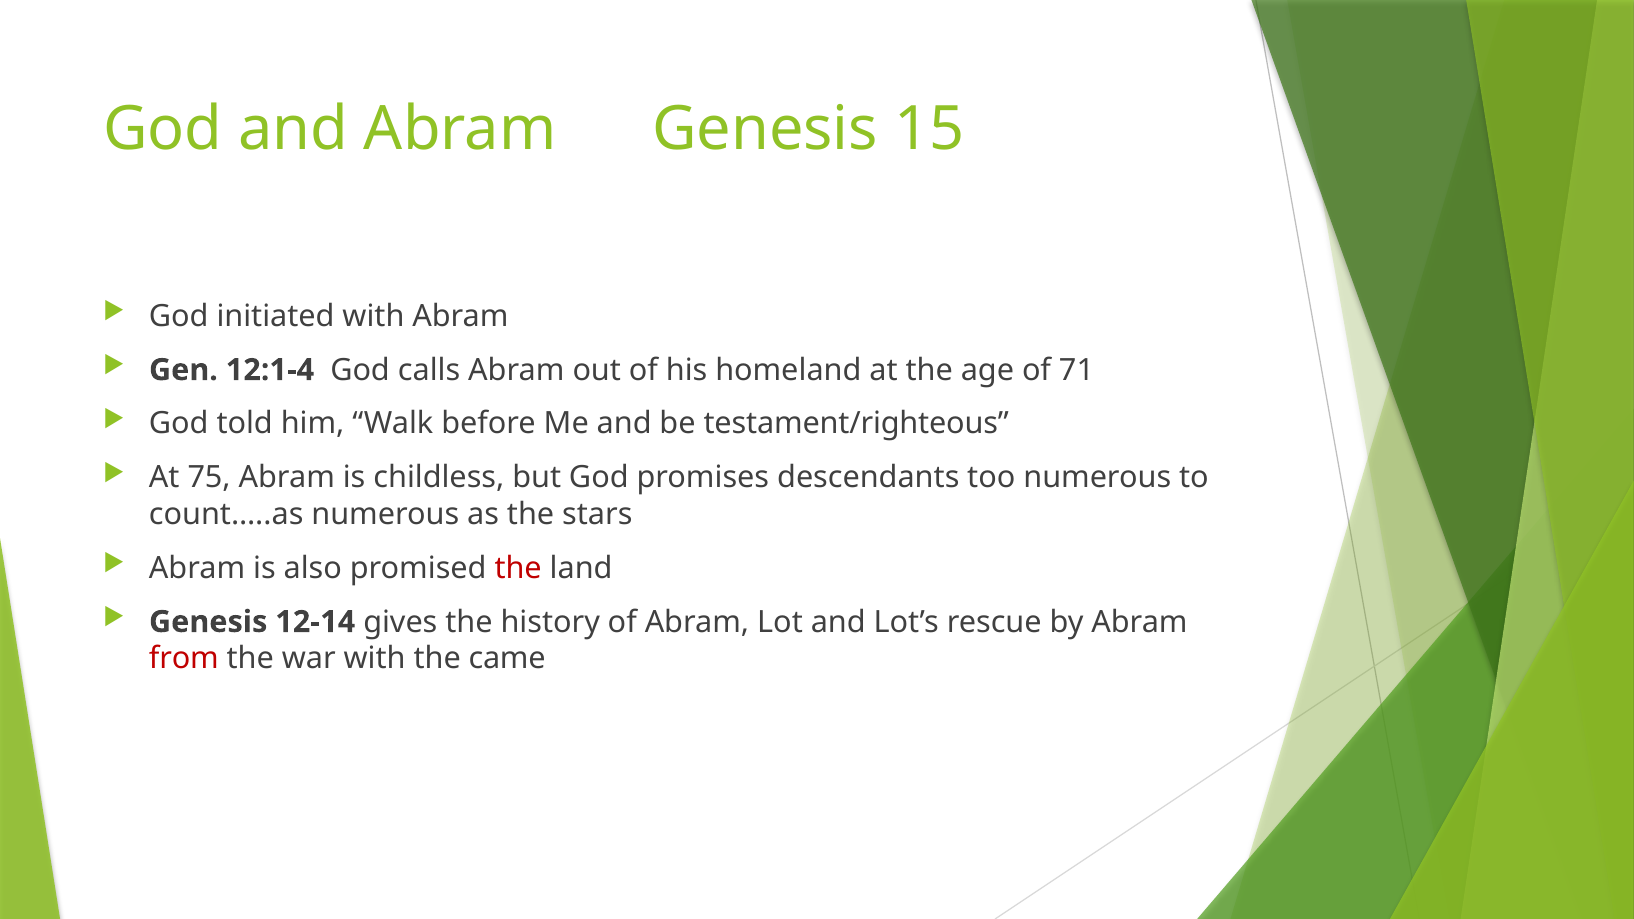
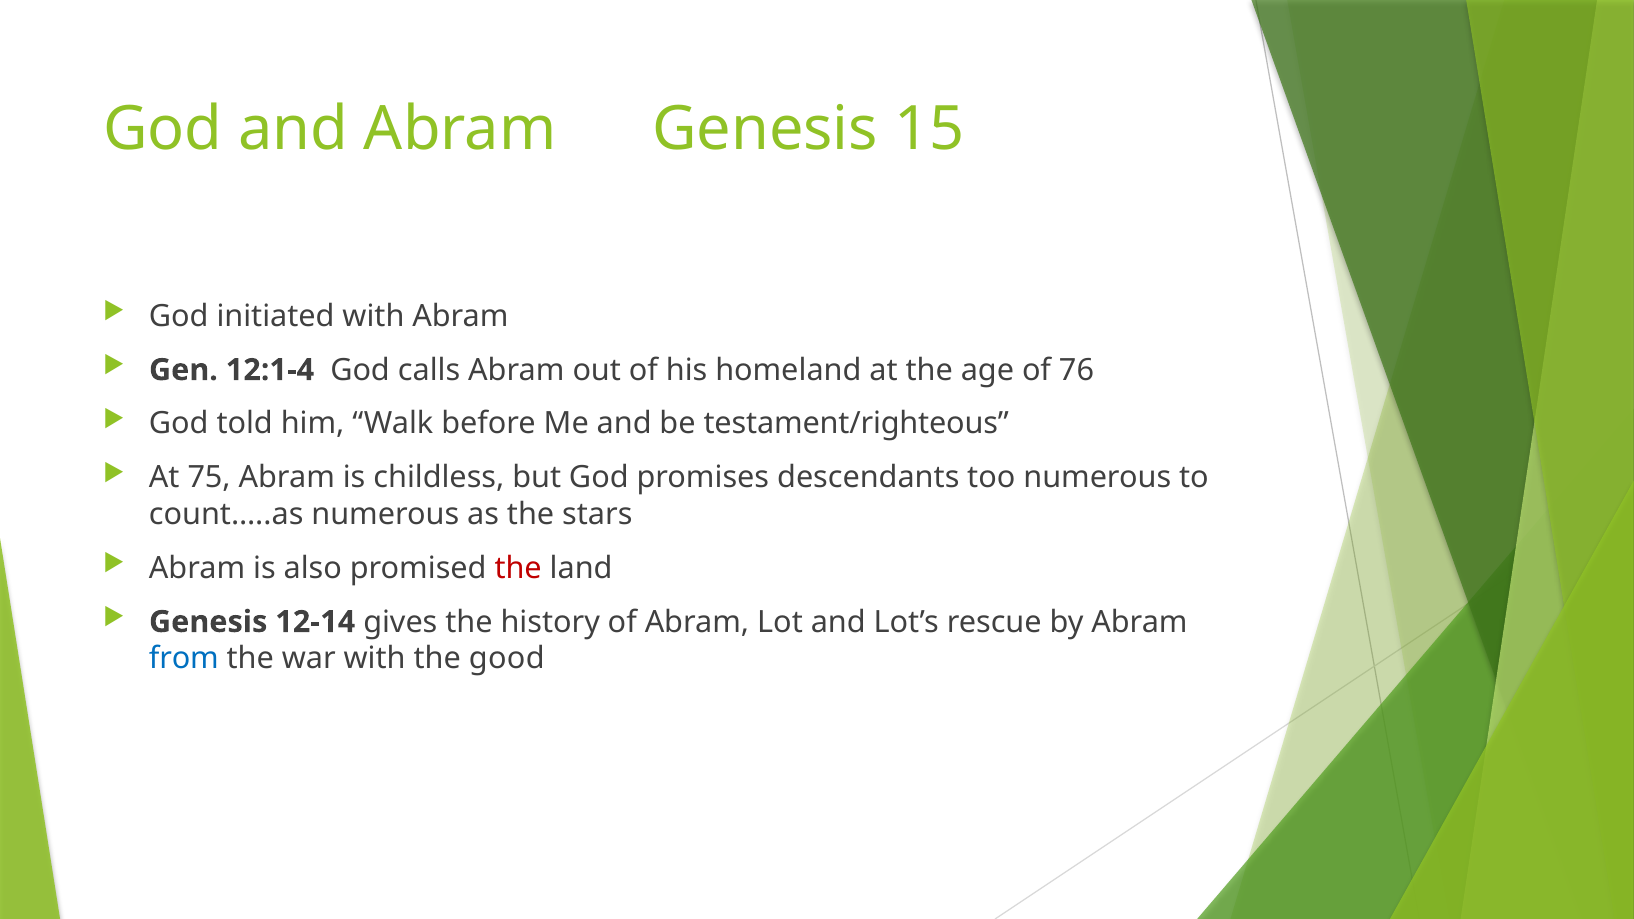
71: 71 -> 76
from colour: red -> blue
came: came -> good
